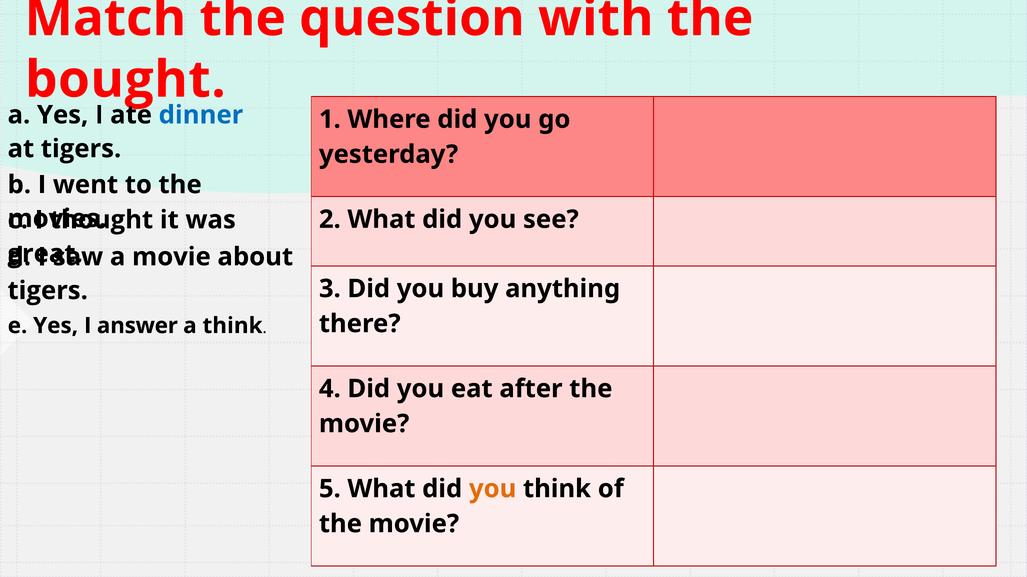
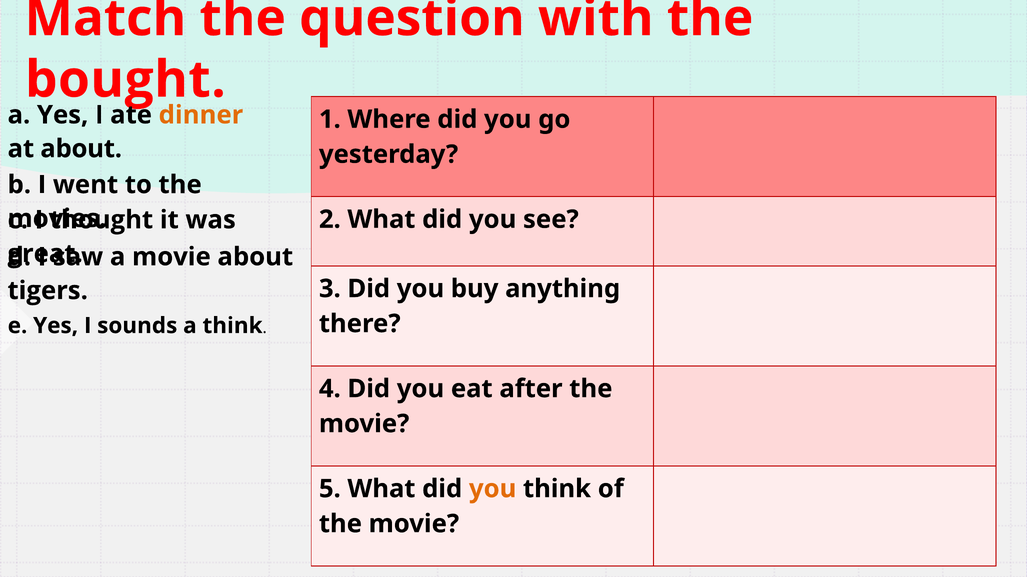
dinner colour: blue -> orange
at tigers: tigers -> about
answer: answer -> sounds
